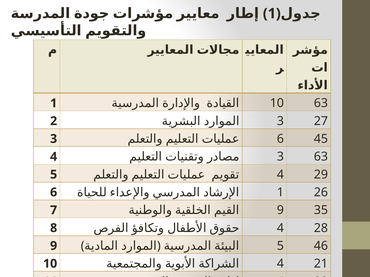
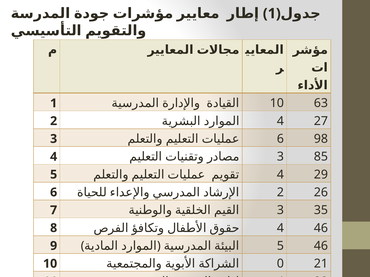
3 at (280, 121): 3 -> 4
45: 45 -> 98
3 63: 63 -> 85
1 at (280, 193): 1 -> 2
9 at (280, 211): 9 -> 3
4 28: 28 -> 46
4 at (280, 264): 4 -> 0
